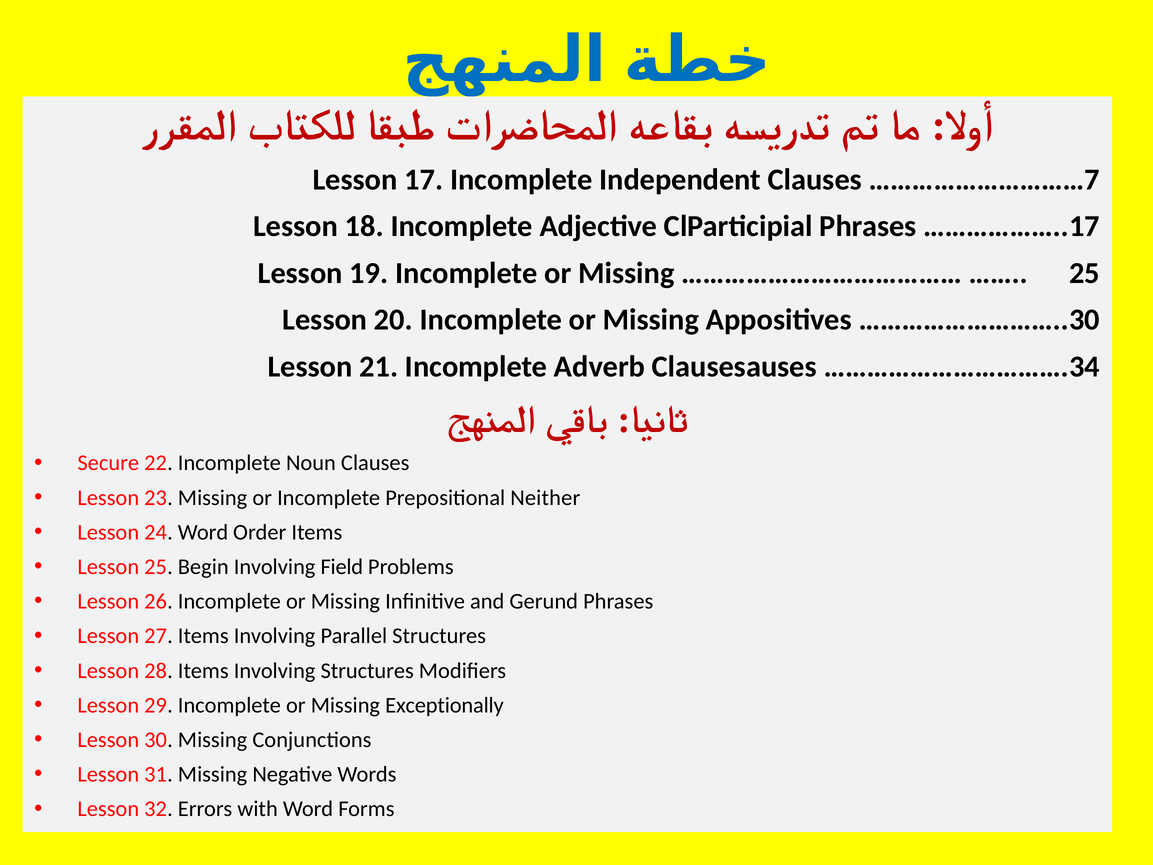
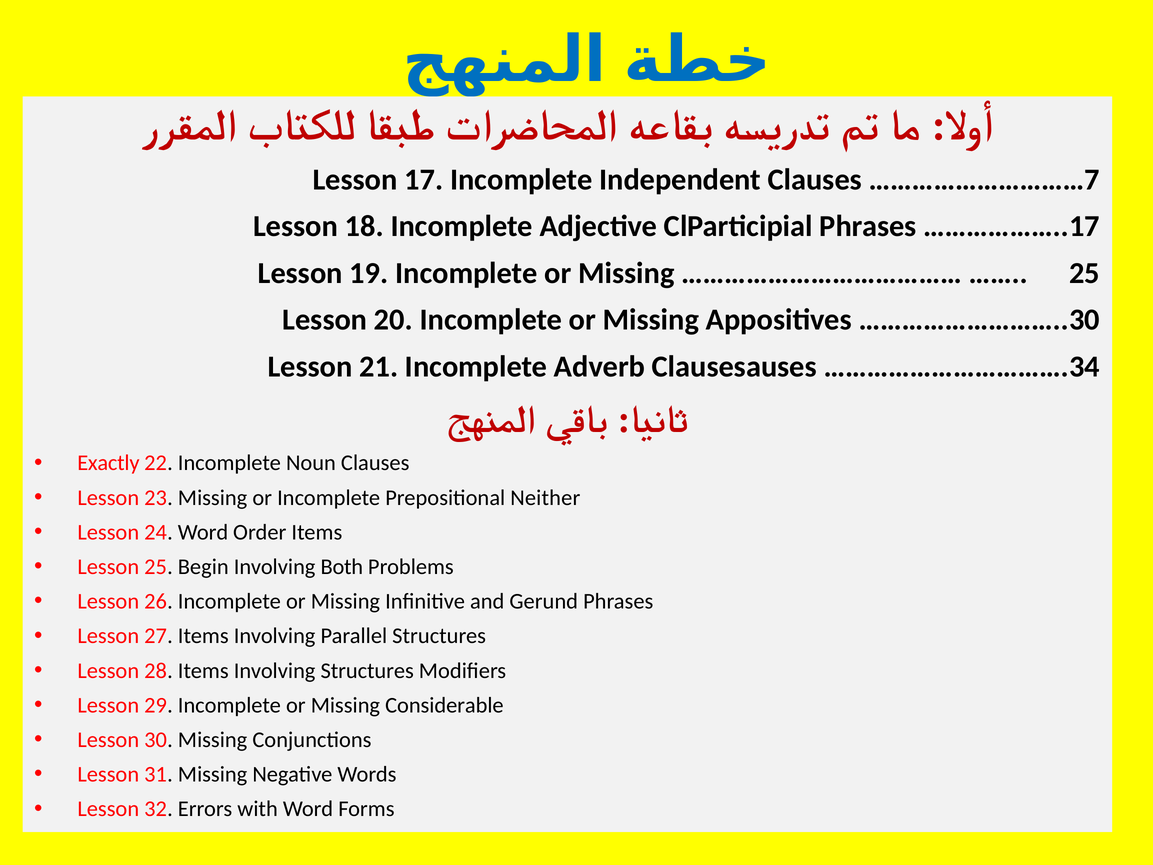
Secure: Secure -> Exactly
Field: Field -> Both
Exceptionally: Exceptionally -> Considerable
